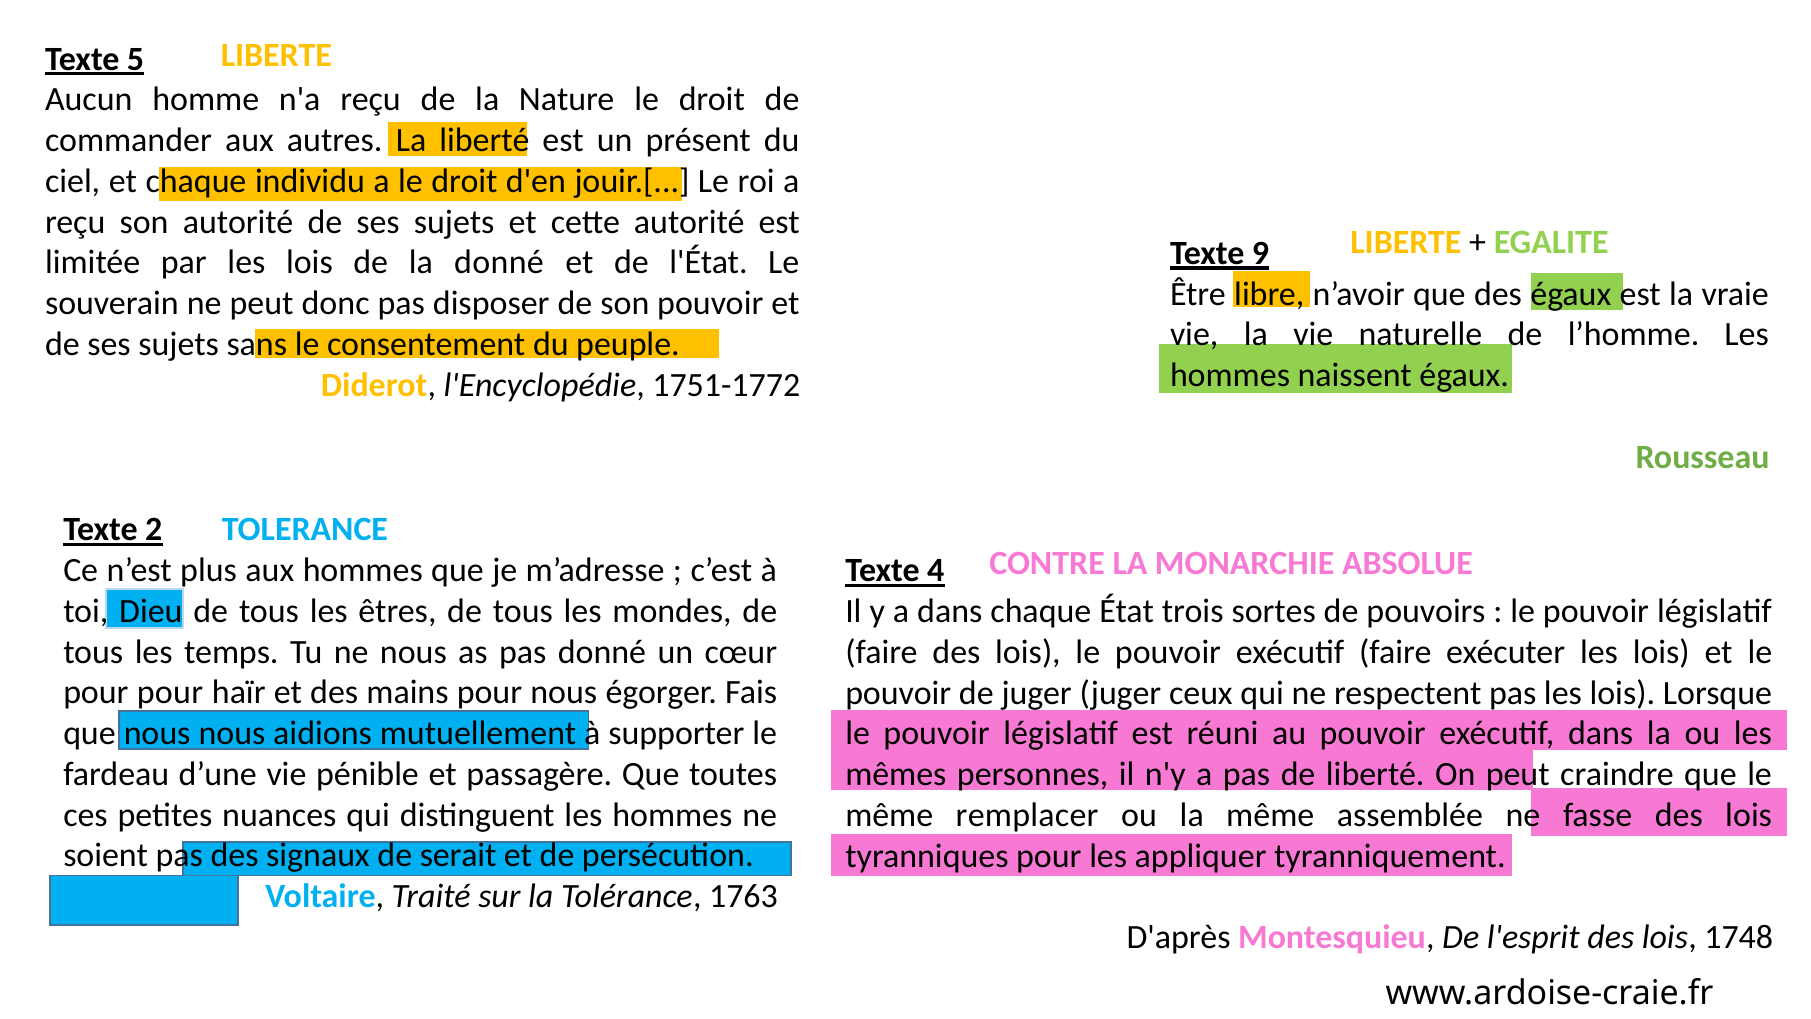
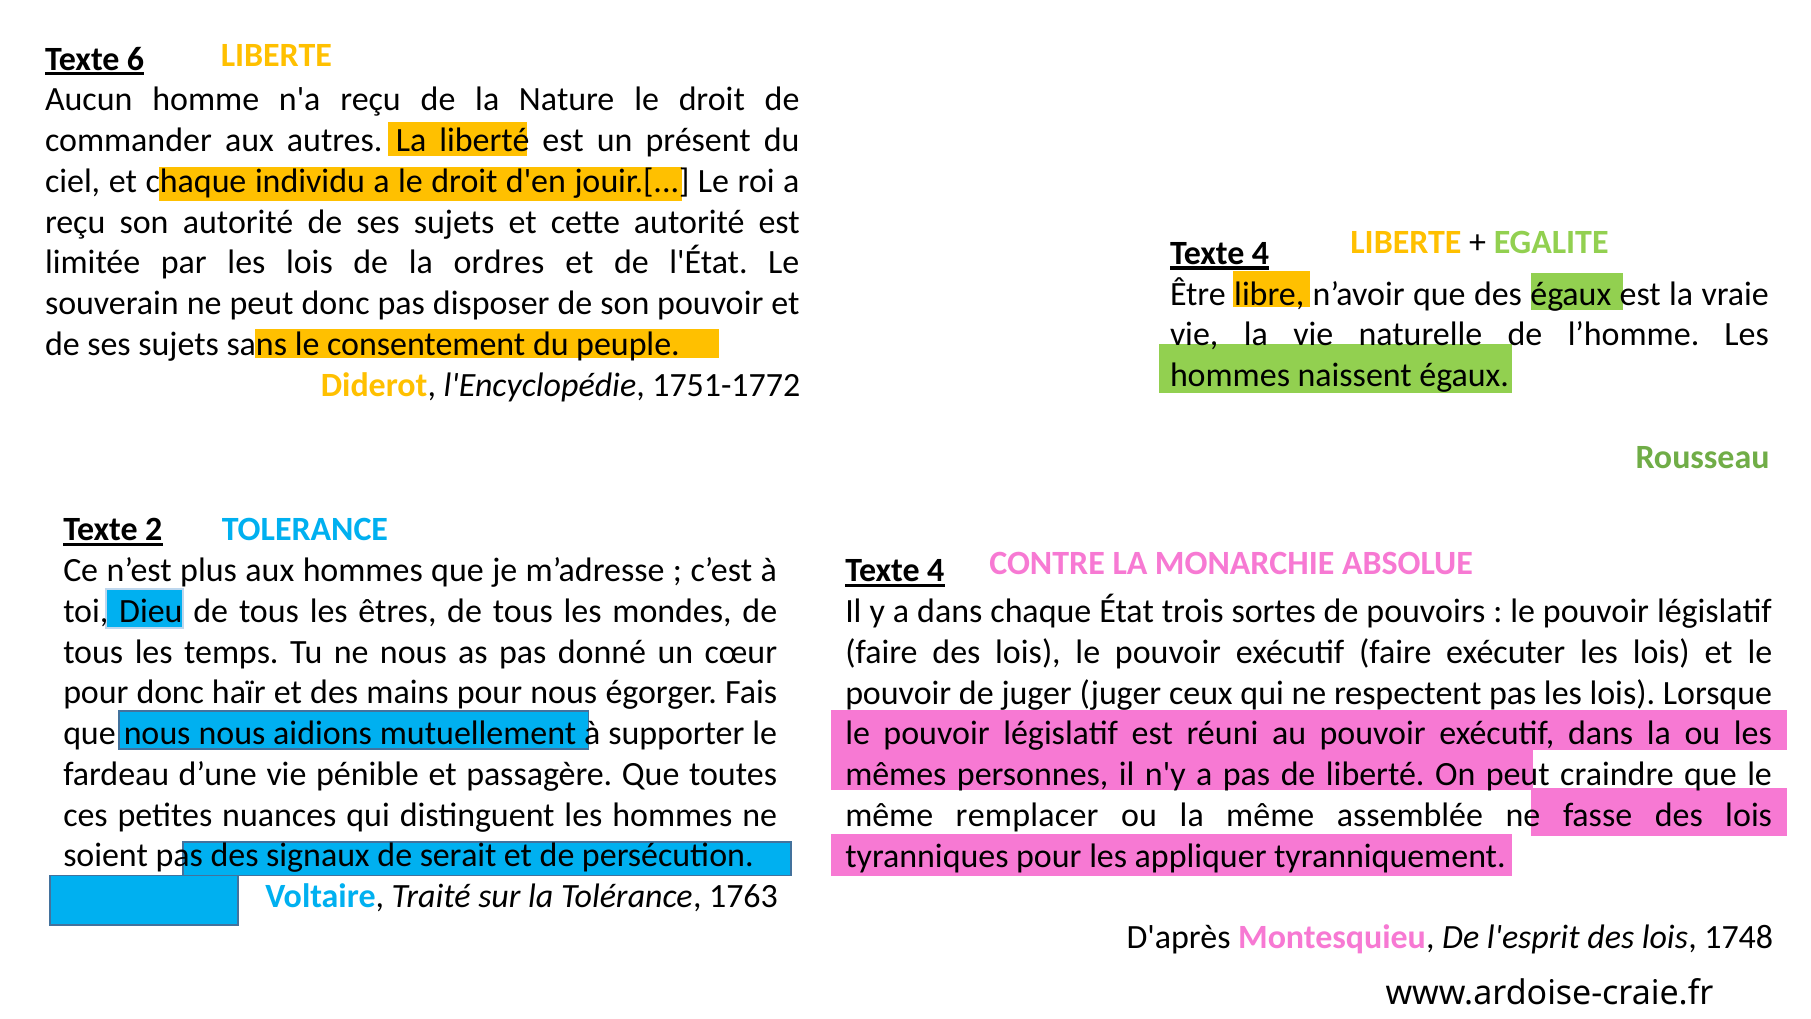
5: 5 -> 6
9 at (1261, 253): 9 -> 4
la donné: donné -> ordres
pour pour: pour -> donc
